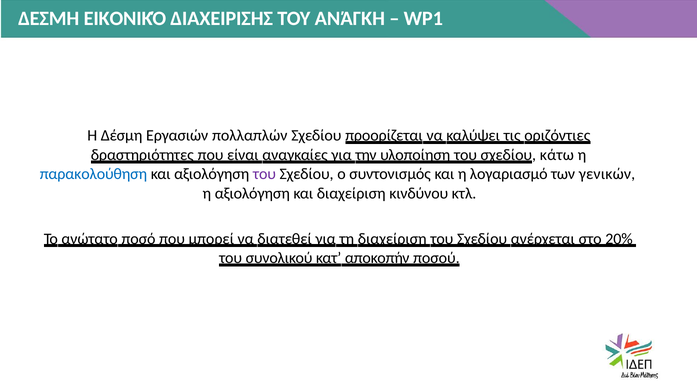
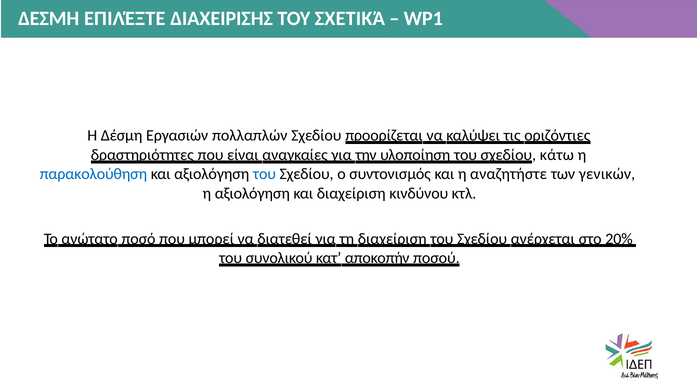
ΕΙΚΟΝΙΚΌ: ΕΙΚΟΝΙΚΌ -> ΕΠΙΛΈΞΤΕ
ΑΝΆΓΚΗ: ΑΝΆΓΚΗ -> ΣΧΕΤΙΚΆ
του at (264, 174) colour: purple -> blue
λογαριασμό: λογαριασμό -> αναζητήστε
